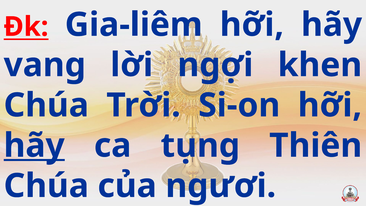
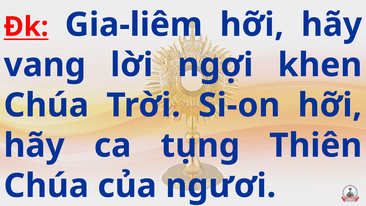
hãy at (34, 146) underline: present -> none
